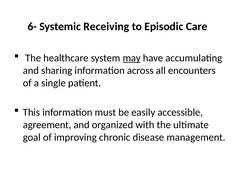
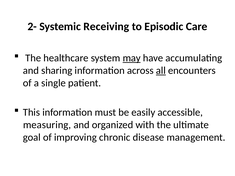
6-: 6- -> 2-
all underline: none -> present
agreement: agreement -> measuring
